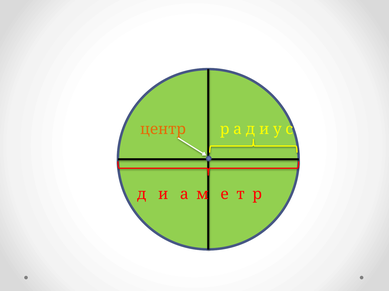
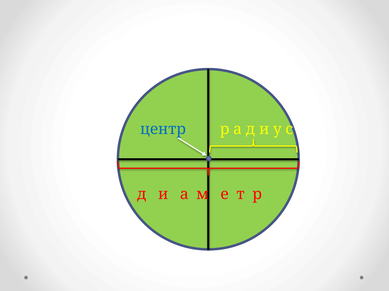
центр colour: orange -> blue
